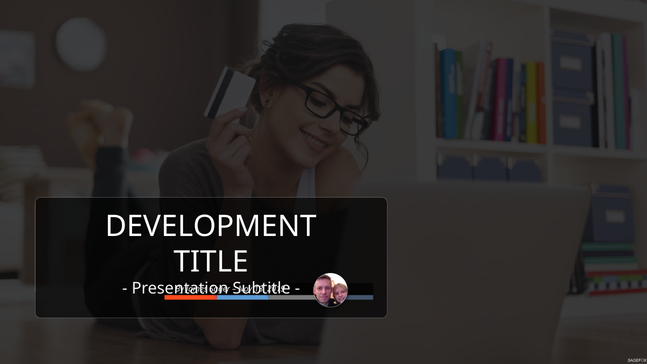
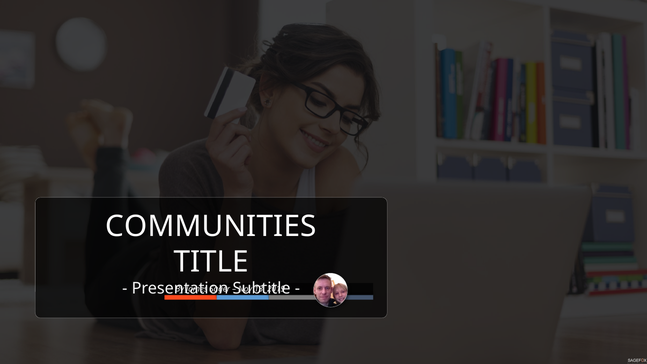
DEVELOPMENT: DEVELOPMENT -> COMMUNITIES
